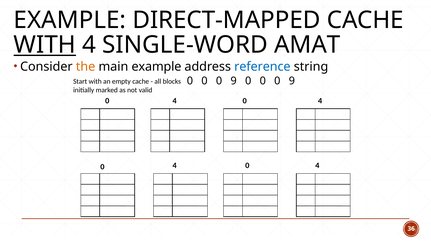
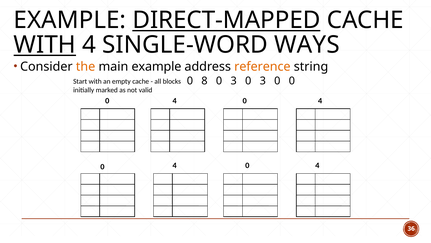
DIRECT-MAPPED underline: none -> present
AMAT: AMAT -> WAYS
reference colour: blue -> orange
0 at (204, 81): 0 -> 8
9 at (234, 81): 9 -> 3
0 at (263, 81): 0 -> 3
9 at (292, 81): 9 -> 0
